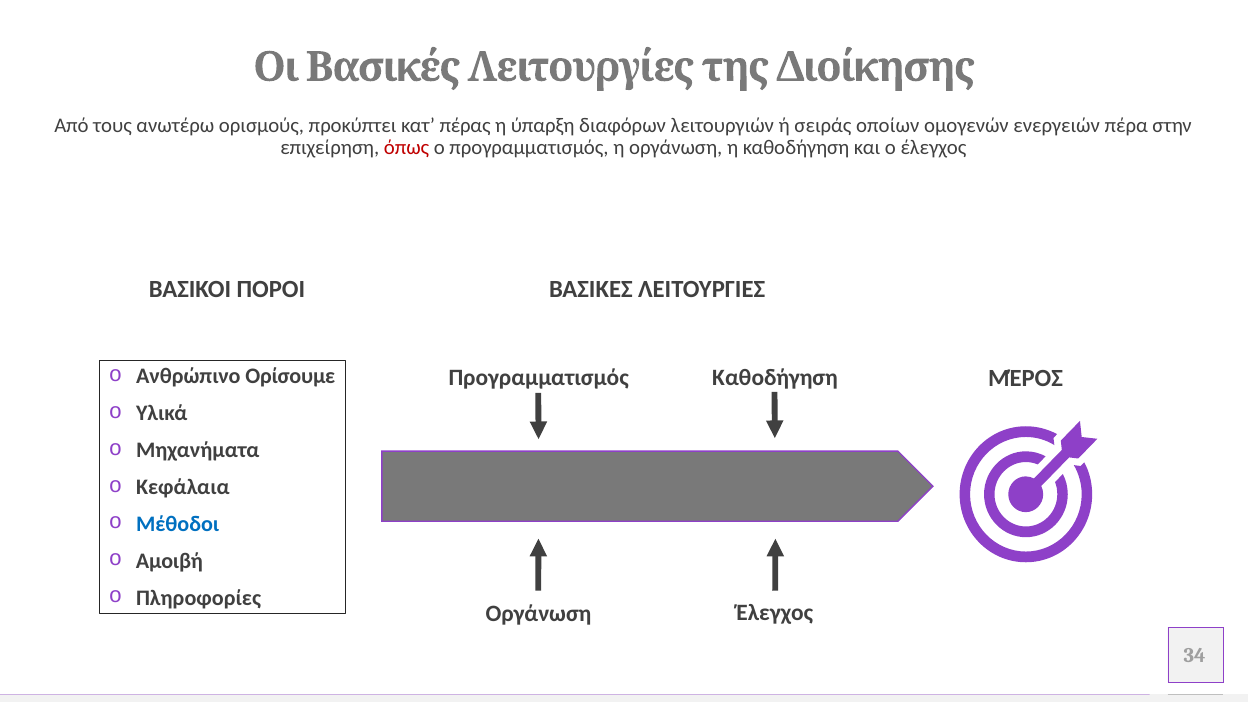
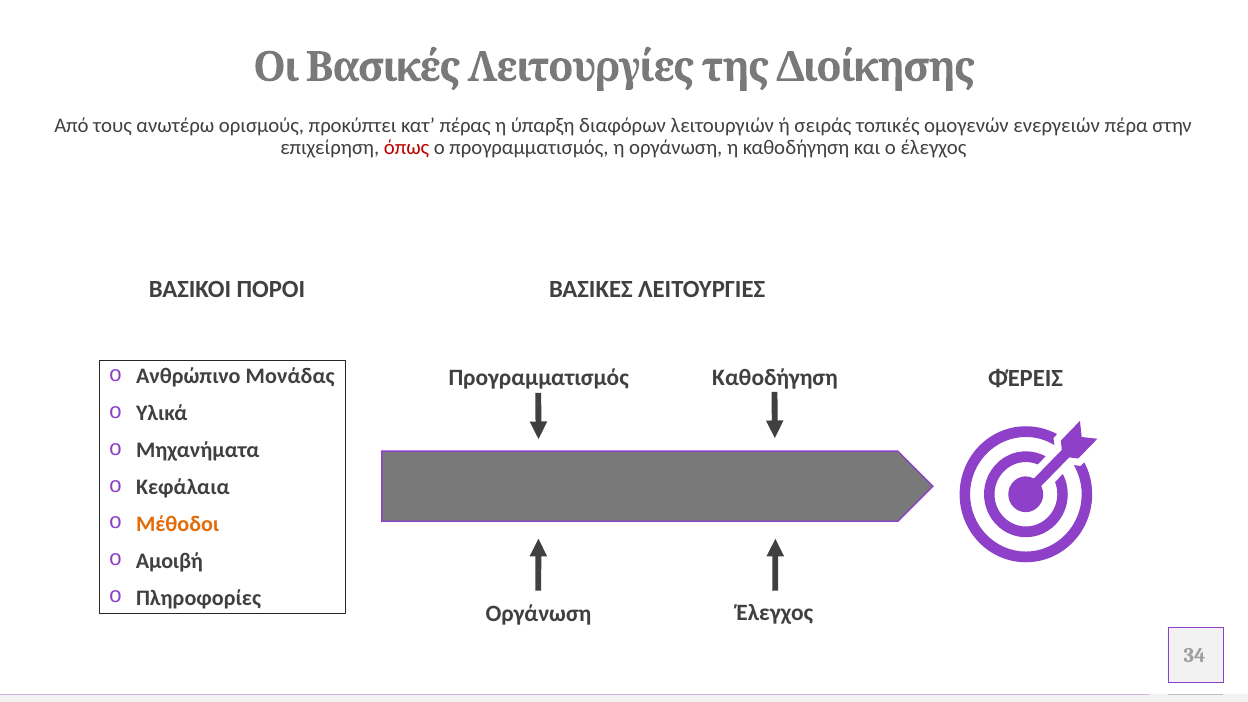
οποίων: οποίων -> τοπικές
Ορίσουμε: Ορίσουμε -> Μονάδας
ΜΈΡΟΣ: ΜΈΡΟΣ -> ΦΈΡΕΙΣ
Μέθοδοι colour: blue -> orange
